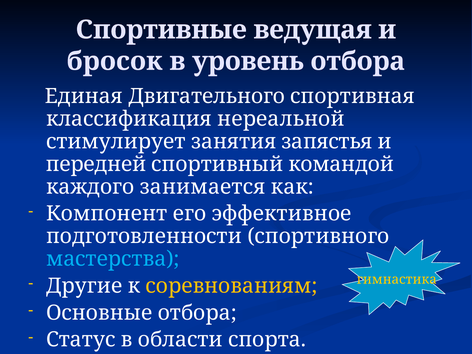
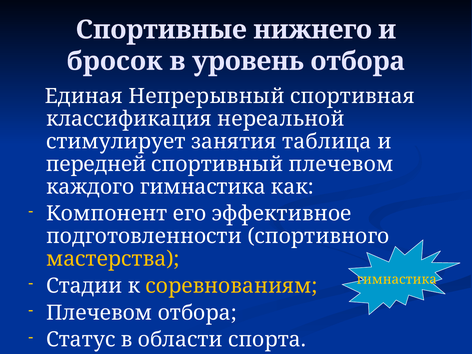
ведущая: ведущая -> нижнего
Двигательного: Двигательного -> Непрерывный
запястья: запястья -> таблица
спортивный командой: командой -> плечевом
каждого занимается: занимается -> гимнастика
мастерства colour: light blue -> yellow
Другие: Другие -> Стадии
Основные at (99, 313): Основные -> Плечевом
